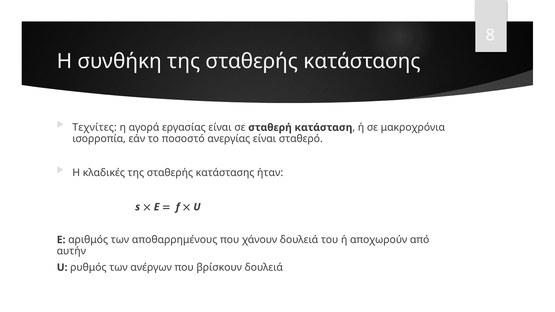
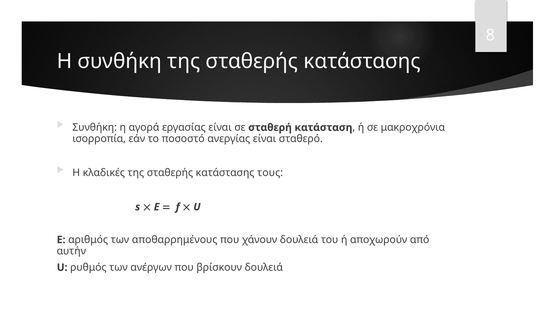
Τεχνίτες at (95, 128): Τεχνίτες -> Συνθήκη
ήταν: ήταν -> τους
